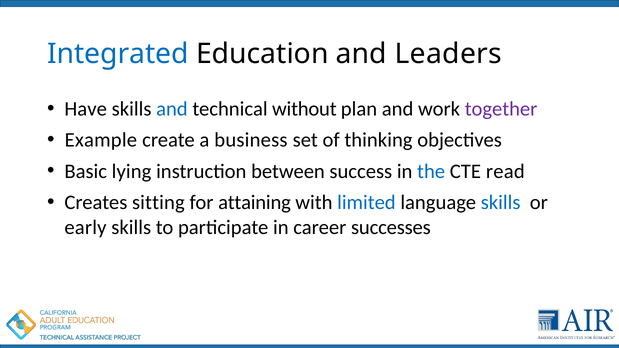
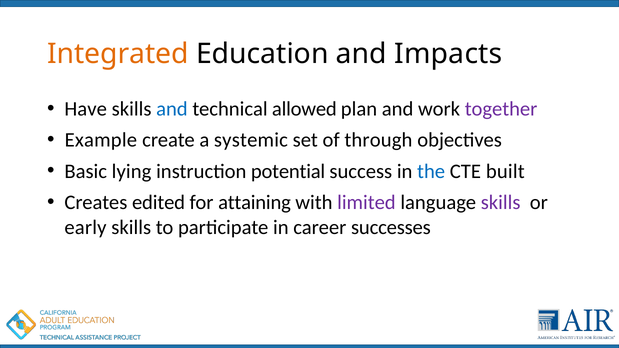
Integrated colour: blue -> orange
Leaders: Leaders -> Impacts
without: without -> allowed
business: business -> systemic
thinking: thinking -> through
between: between -> potential
read: read -> built
sitting: sitting -> edited
limited colour: blue -> purple
skills at (501, 203) colour: blue -> purple
